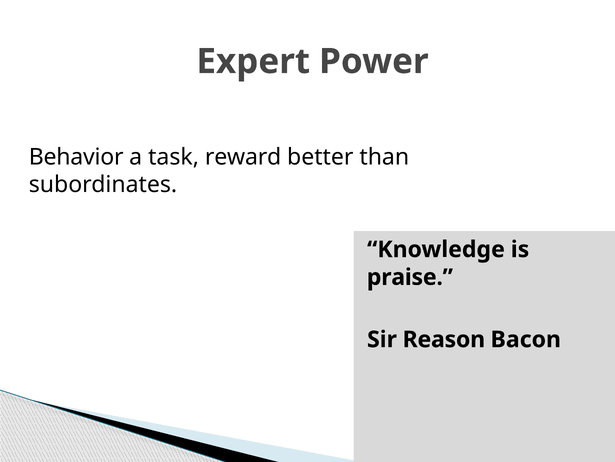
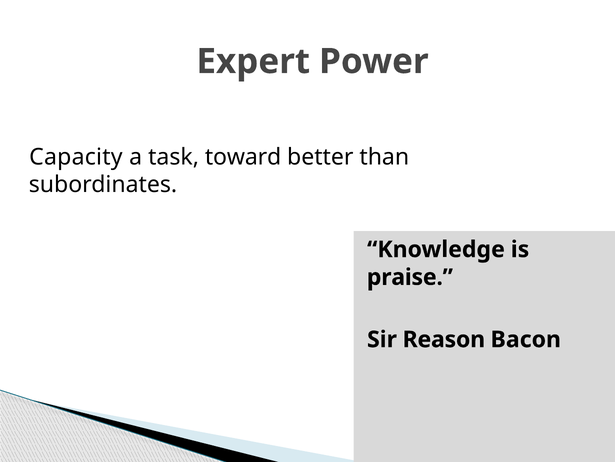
Behavior: Behavior -> Capacity
reward: reward -> toward
